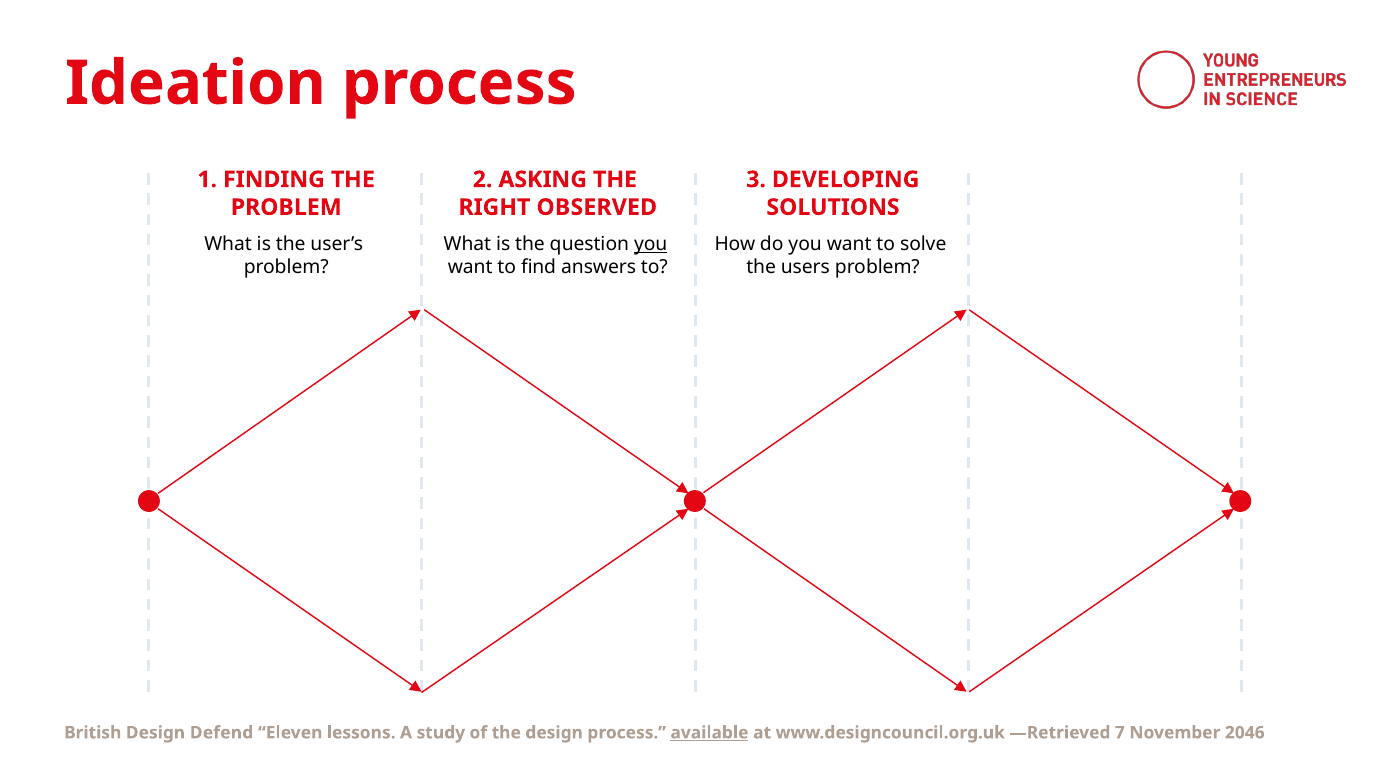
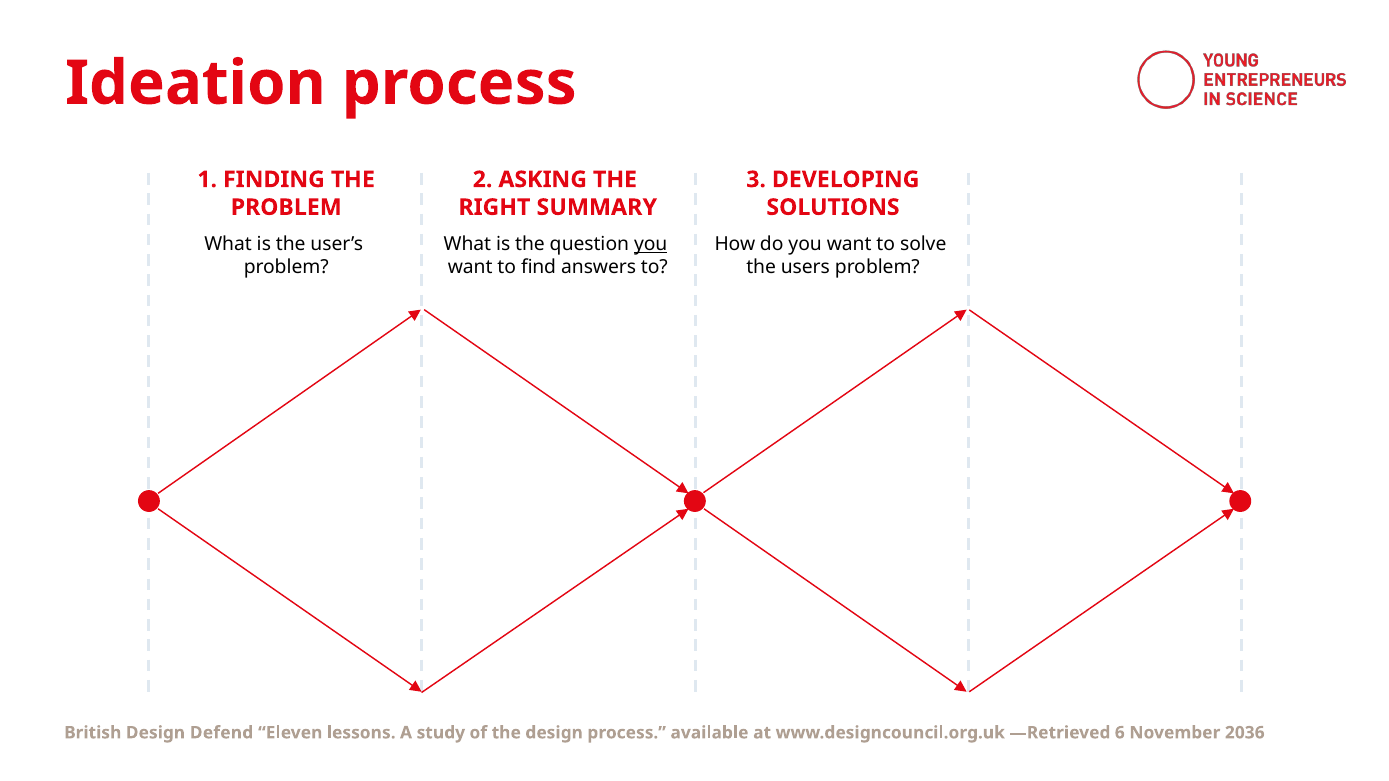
OBSERVED: OBSERVED -> SUMMARY
available underline: present -> none
7: 7 -> 6
2046: 2046 -> 2036
